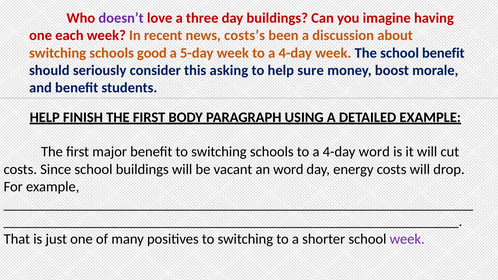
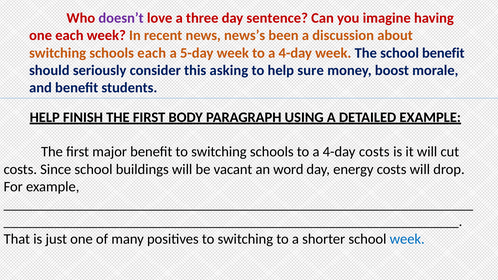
day buildings: buildings -> sentence
costs’s: costs’s -> news’s
schools good: good -> each
4-day word: word -> costs
week at (407, 239) colour: purple -> blue
